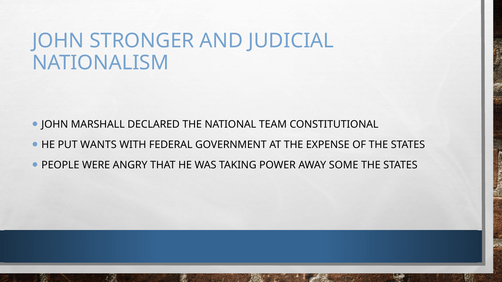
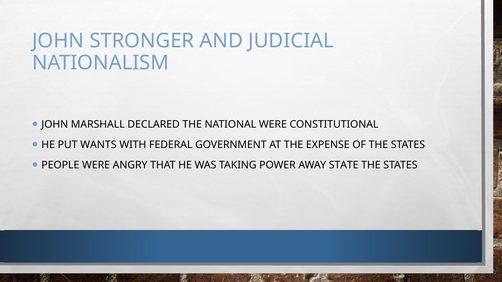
NATIONAL TEAM: TEAM -> WERE
SOME: SOME -> STATE
